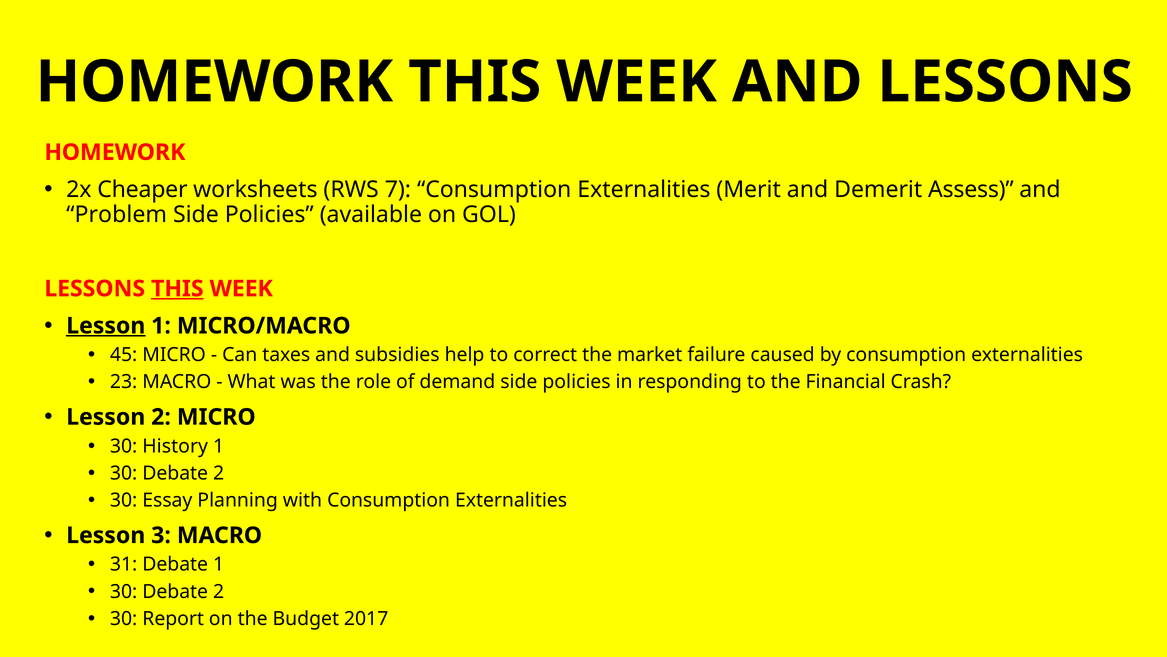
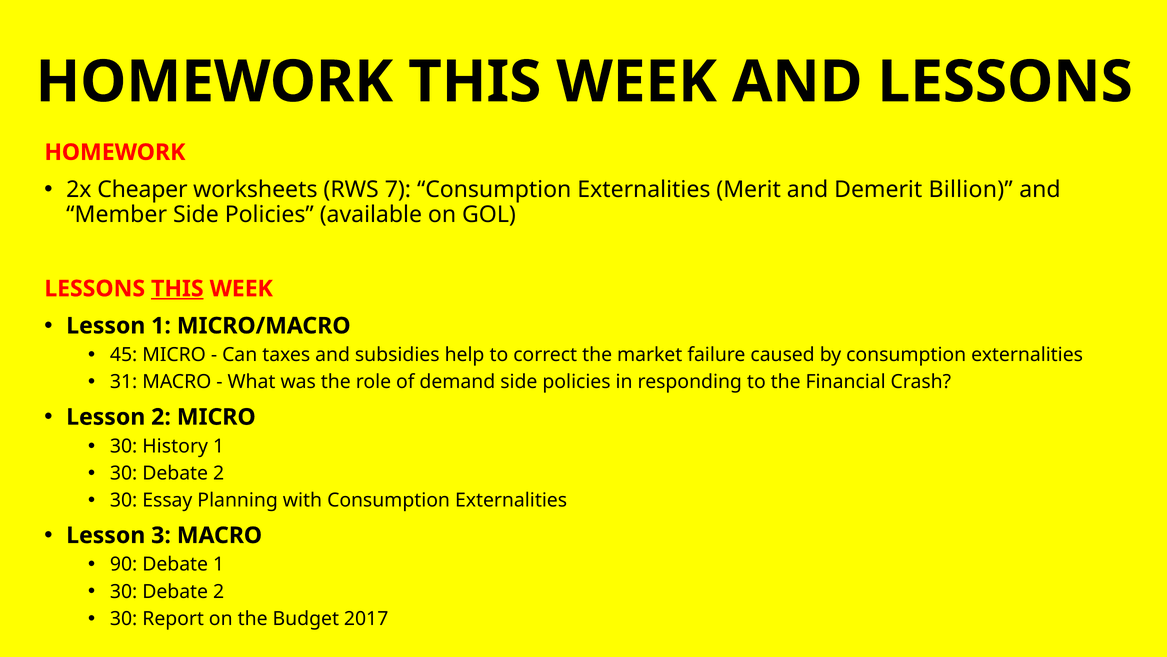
Assess: Assess -> Billion
Problem: Problem -> Member
Lesson at (106, 326) underline: present -> none
23: 23 -> 31
31: 31 -> 90
